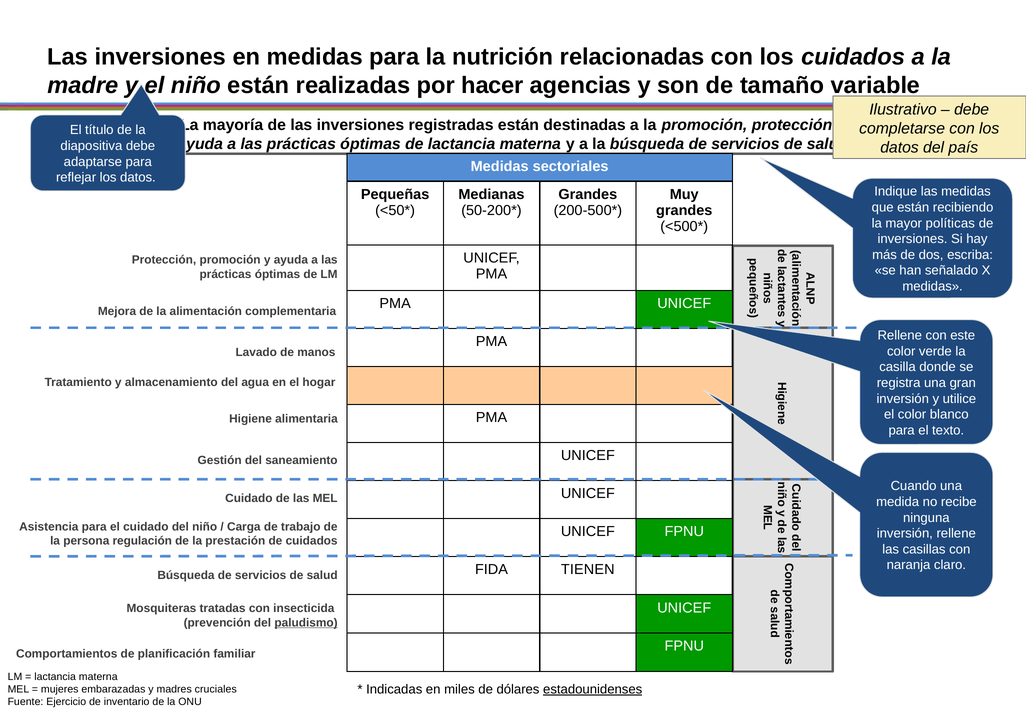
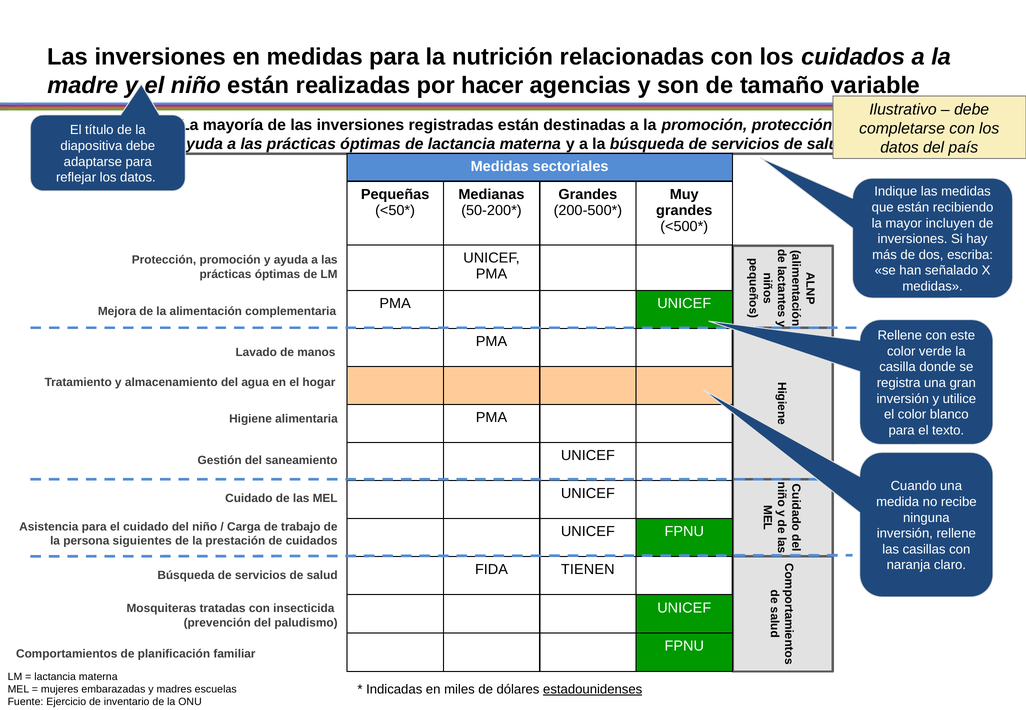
políticas: políticas -> incluyen
regulación: regulación -> siguientes
paludismo underline: present -> none
cruciales: cruciales -> escuelas
